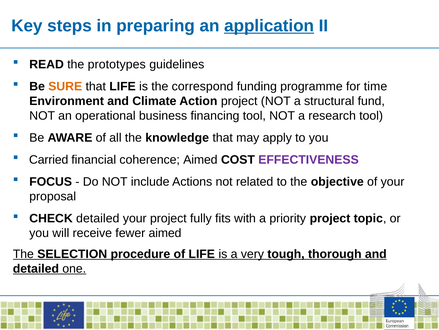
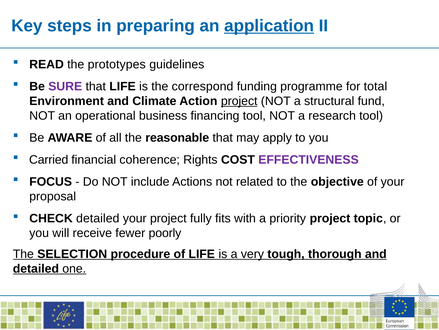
SURE colour: orange -> purple
time: time -> total
project at (239, 101) underline: none -> present
knowledge: knowledge -> reasonable
coherence Aimed: Aimed -> Rights
fewer aimed: aimed -> poorly
